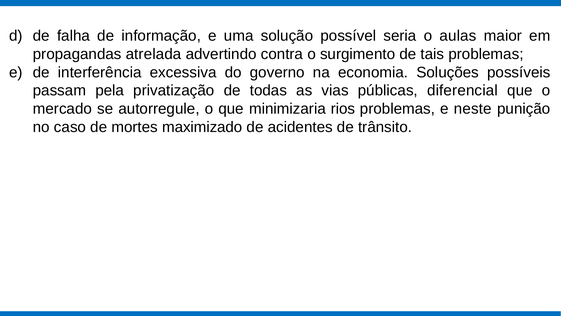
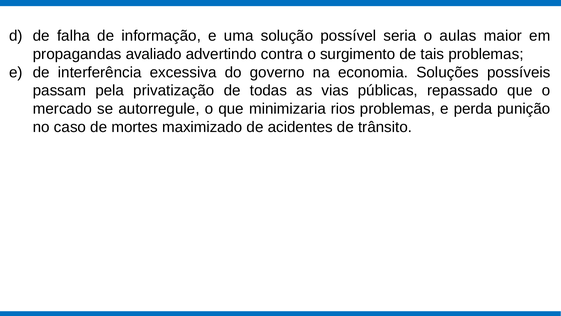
atrelada: atrelada -> avaliado
diferencial: diferencial -> repassado
neste: neste -> perda
